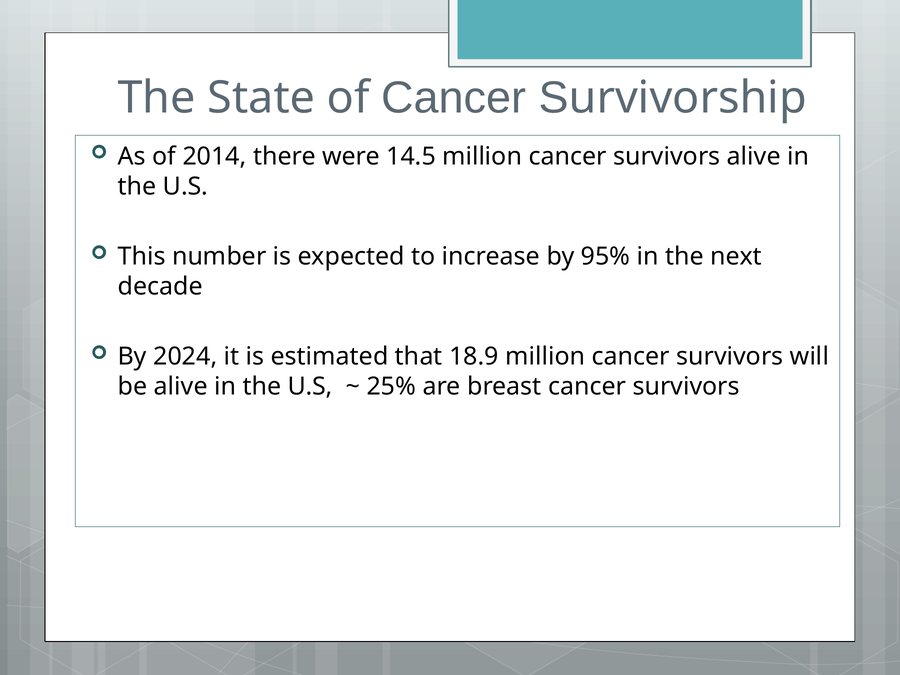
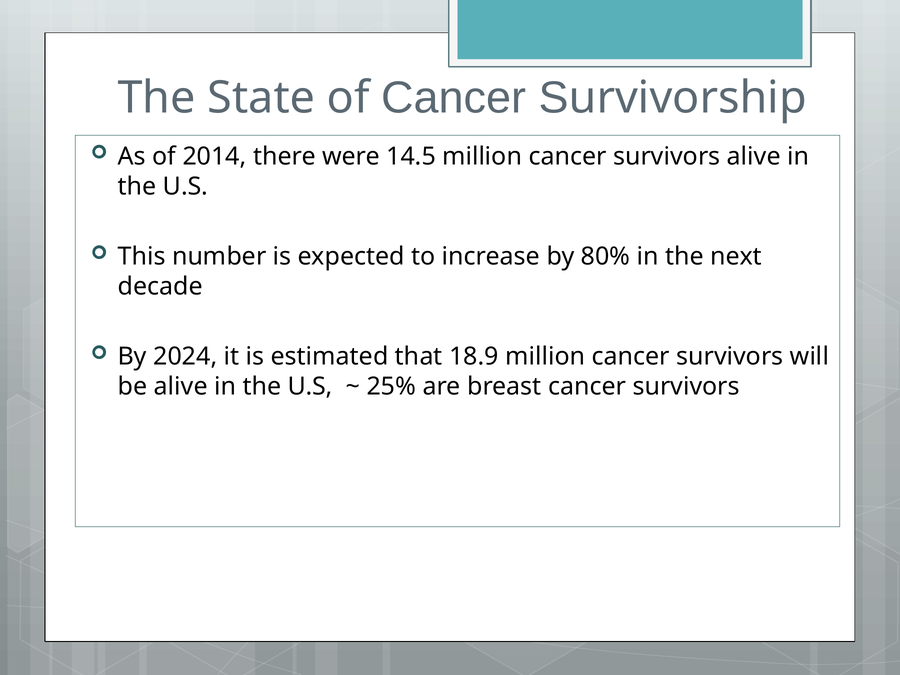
95%: 95% -> 80%
